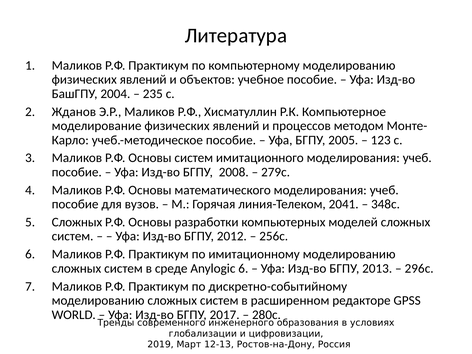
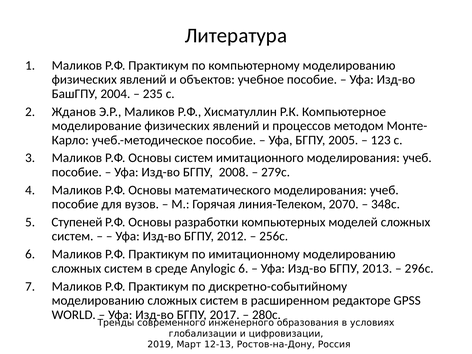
2041: 2041 -> 2070
Сложных at (77, 222): Сложных -> Ступеней
